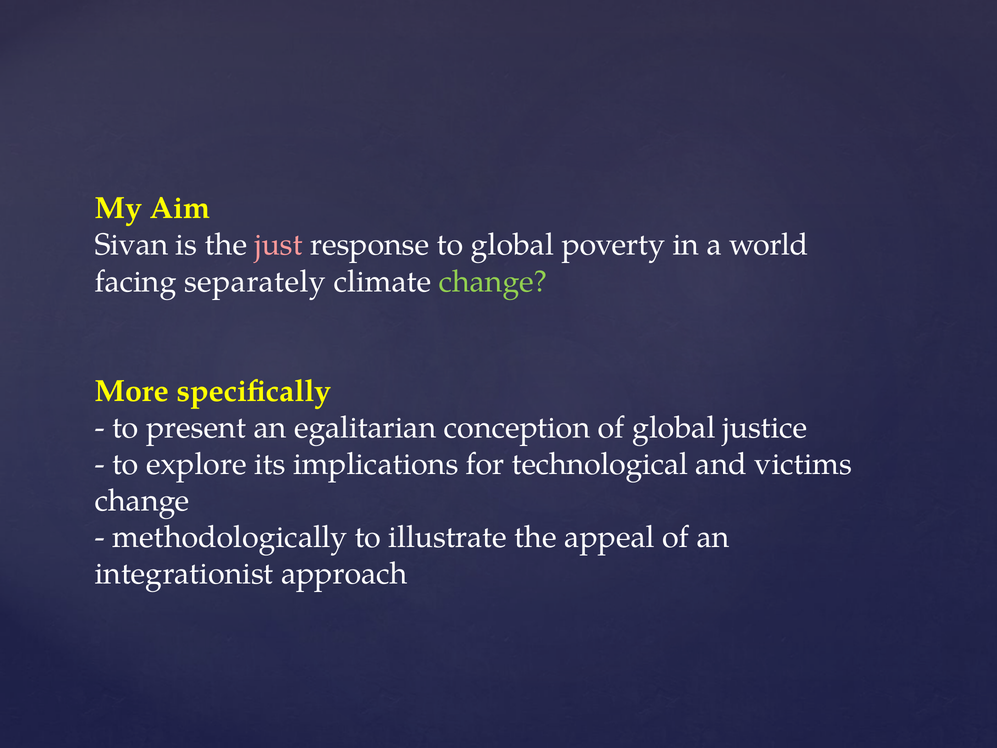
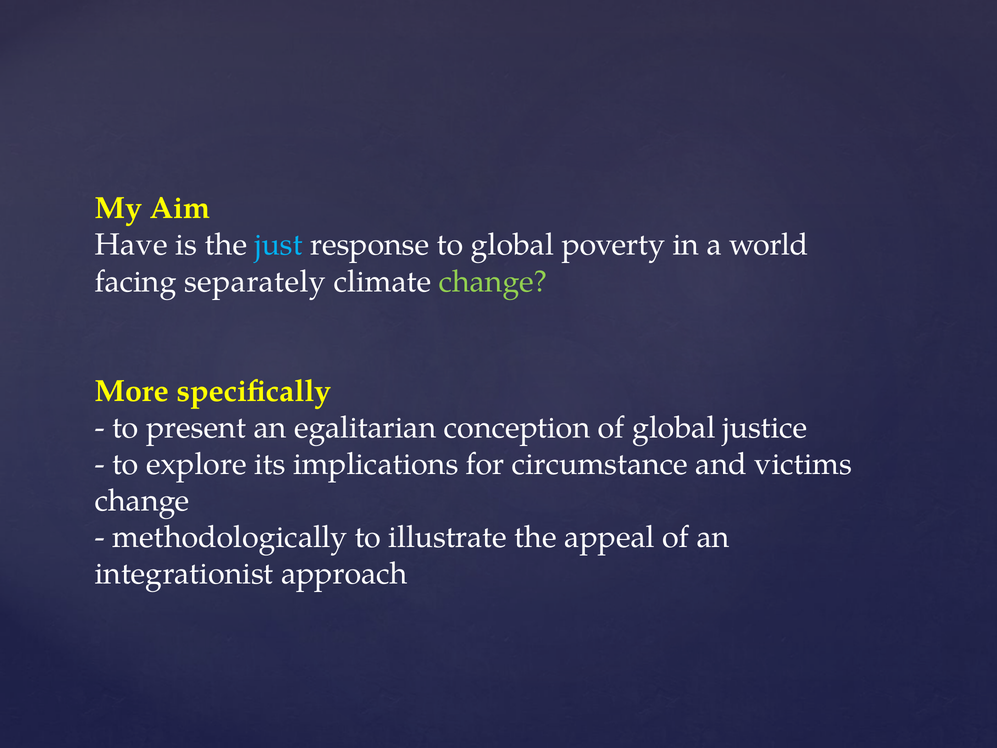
Sivan: Sivan -> Have
just colour: pink -> light blue
technological: technological -> circumstance
